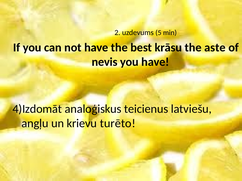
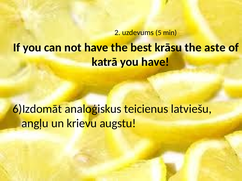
nevis: nevis -> katrā
4)Izdomāt: 4)Izdomāt -> 6)Izdomāt
turēto: turēto -> augstu
